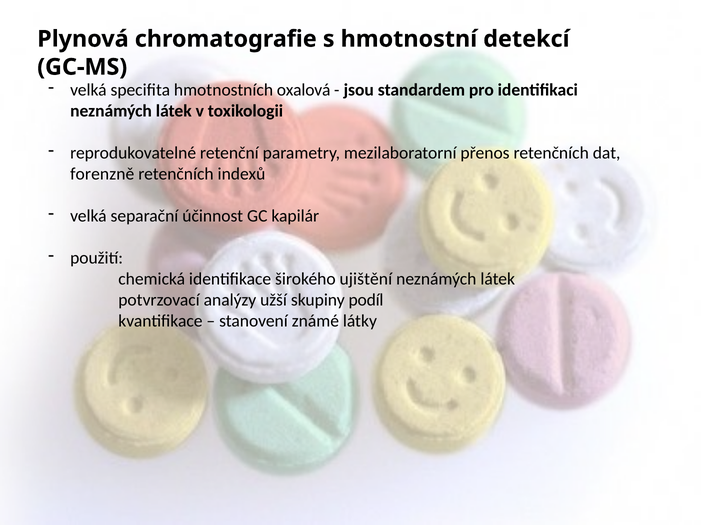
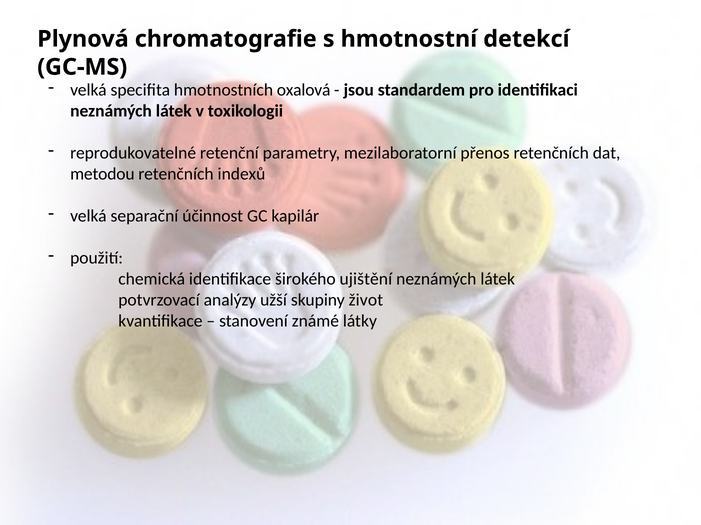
forenzně: forenzně -> metodou
podíl: podíl -> život
